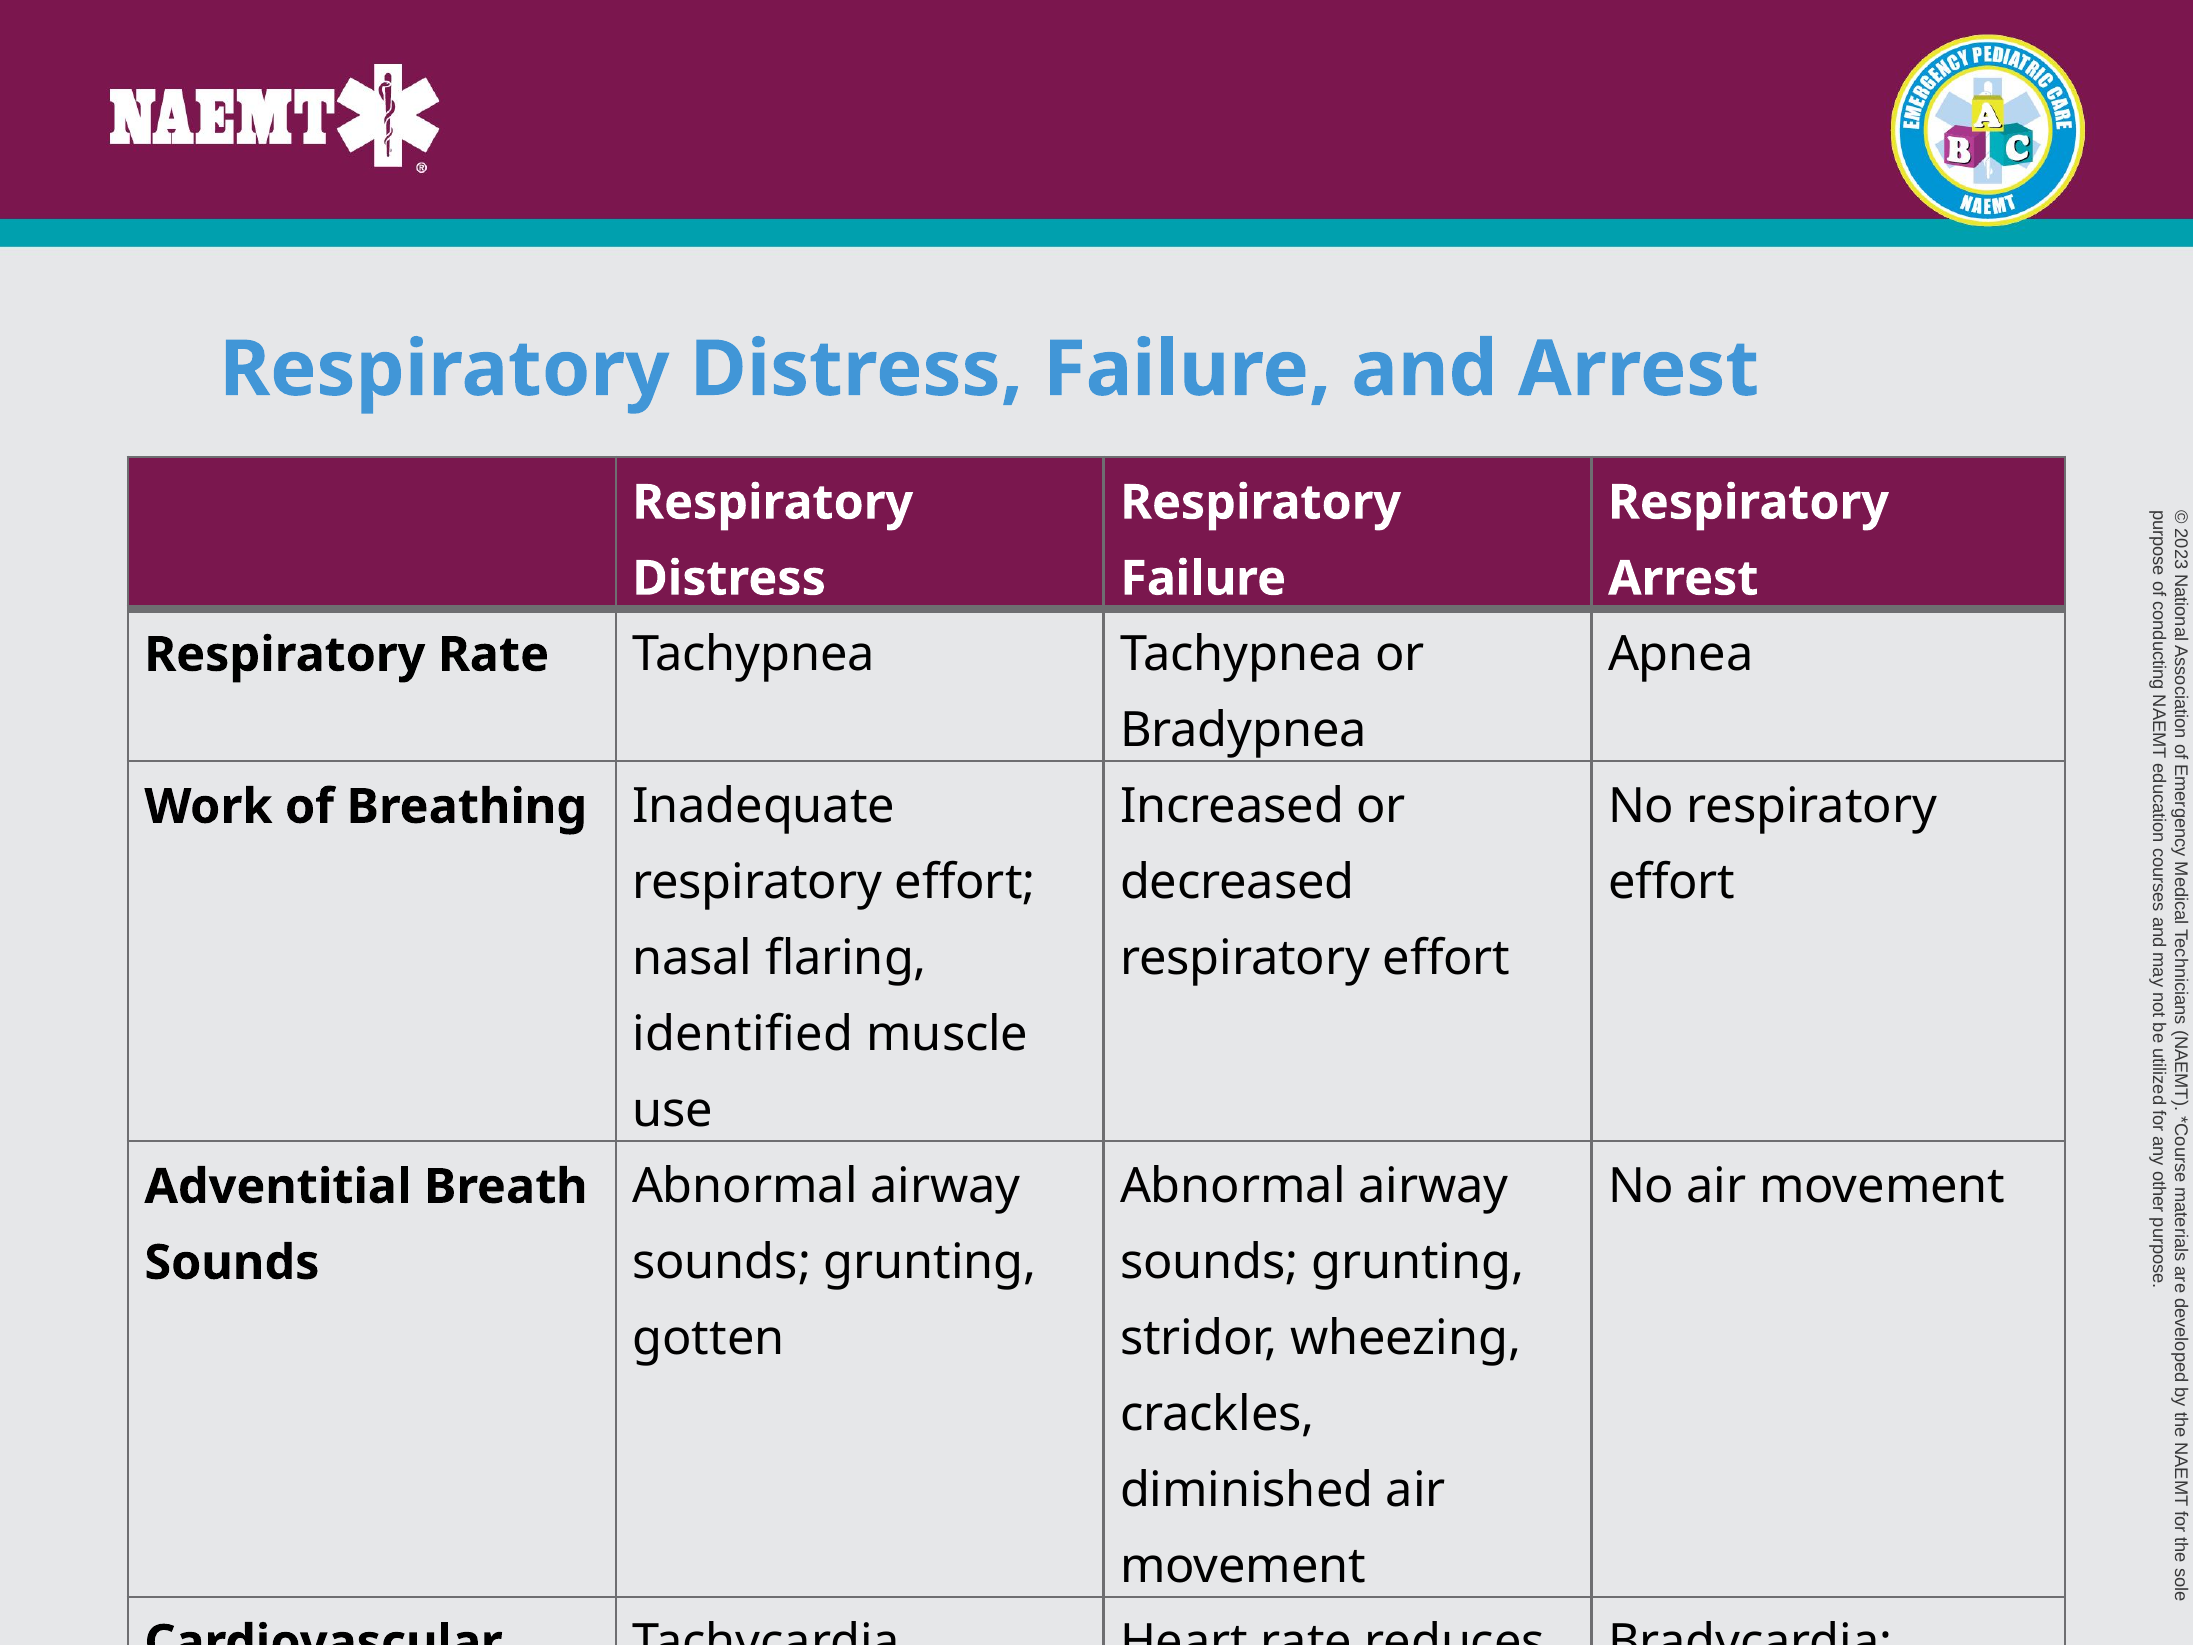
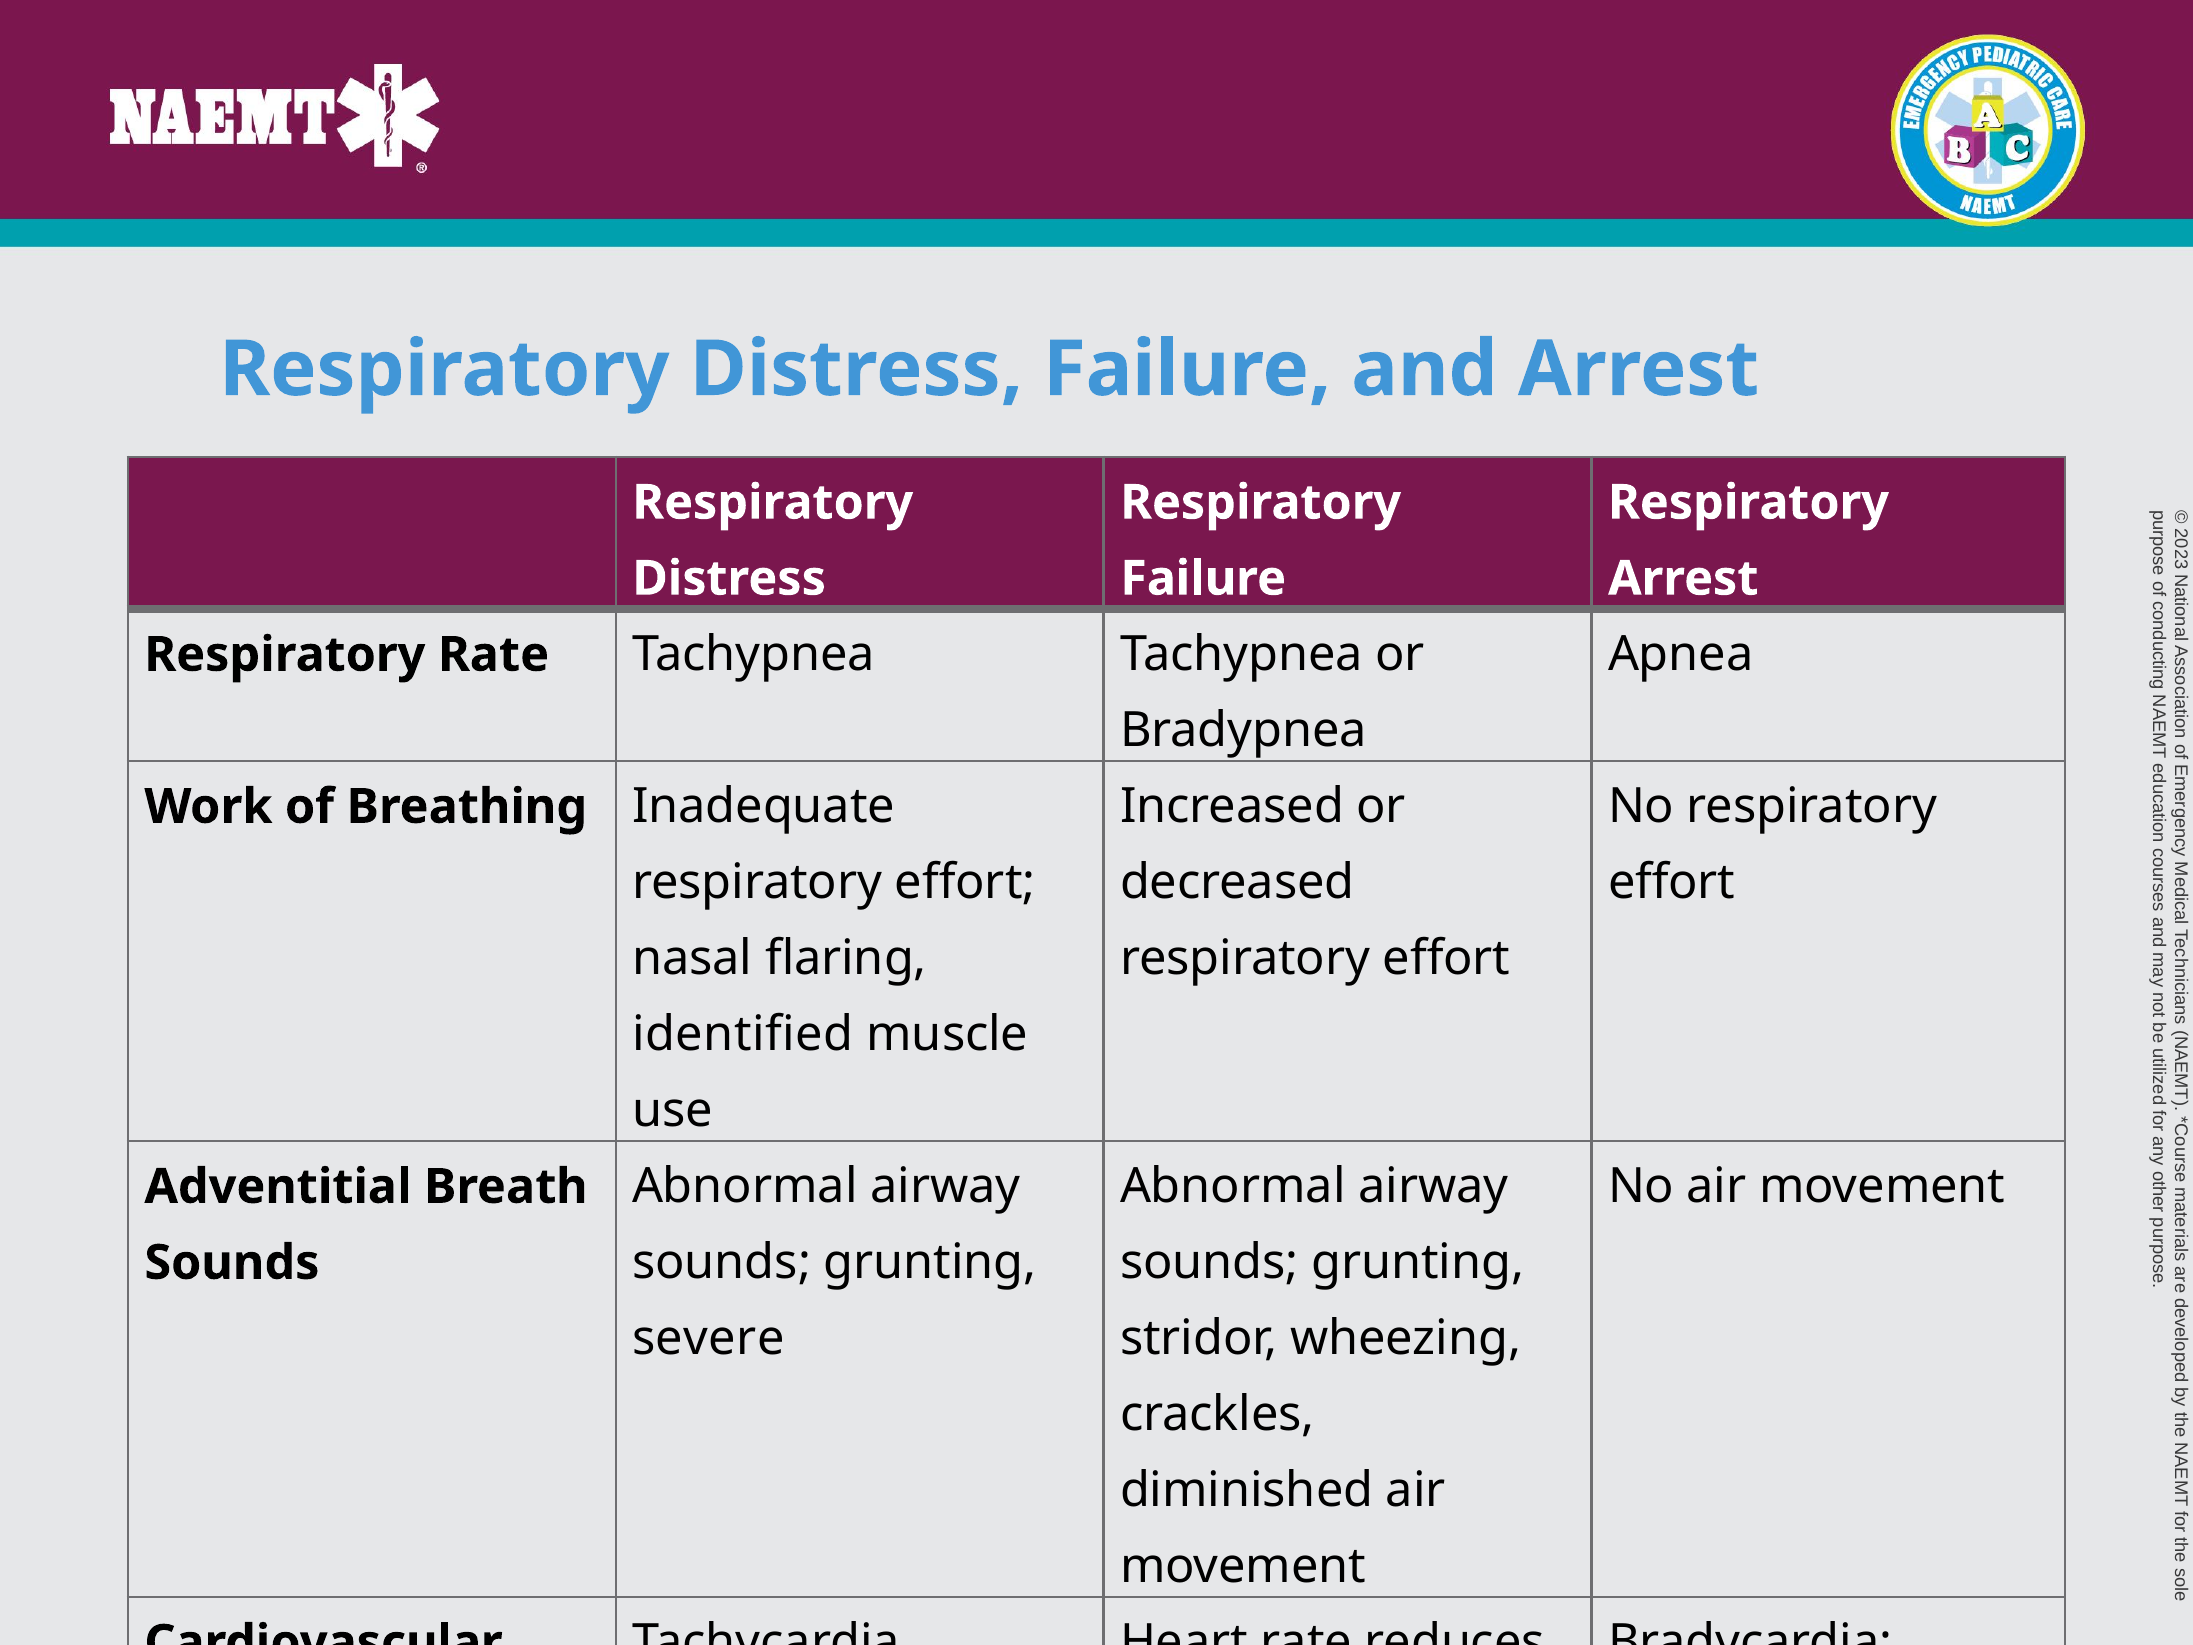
gotten: gotten -> severe
